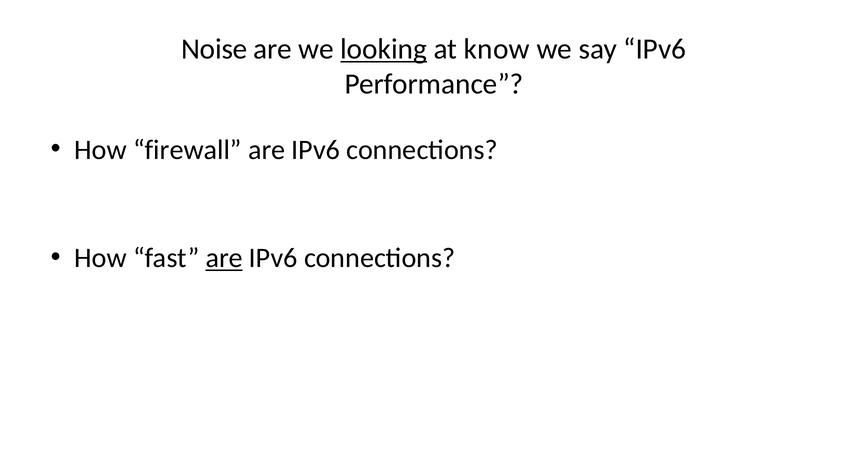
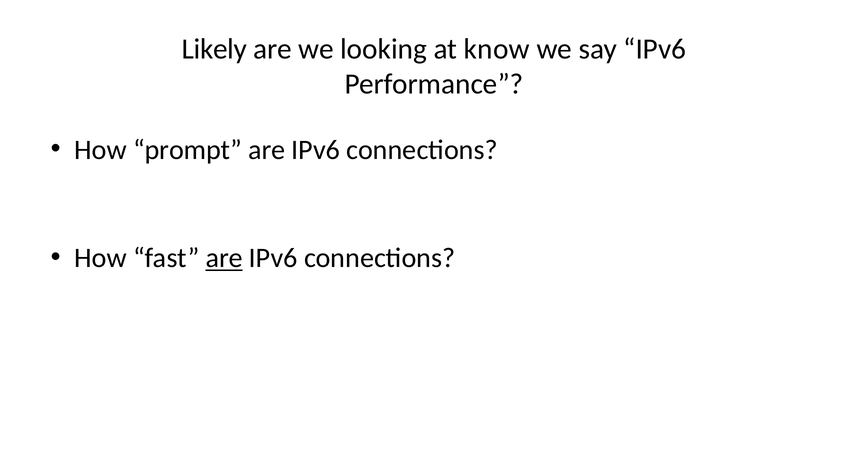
Noise: Noise -> Likely
looking underline: present -> none
firewall: firewall -> prompt
